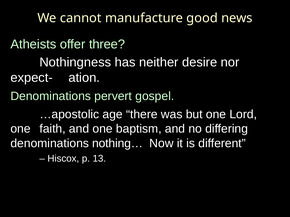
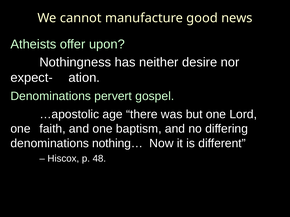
three: three -> upon
13: 13 -> 48
